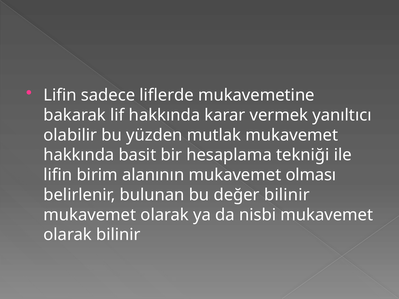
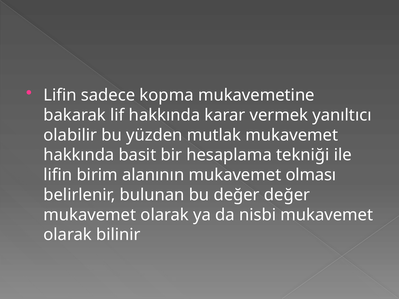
liflerde: liflerde -> kopma
değer bilinir: bilinir -> değer
